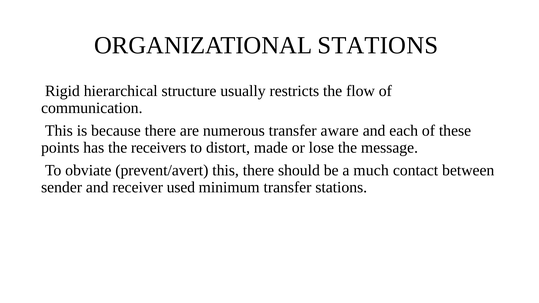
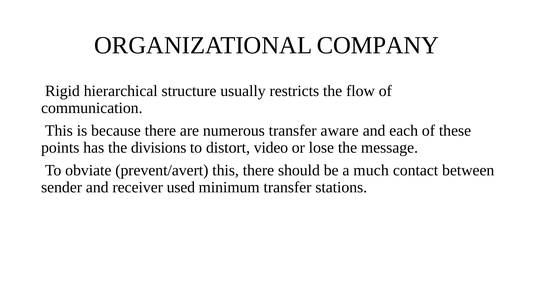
ORGANIZATIONAL STATIONS: STATIONS -> COMPANY
receivers: receivers -> divisions
made: made -> video
